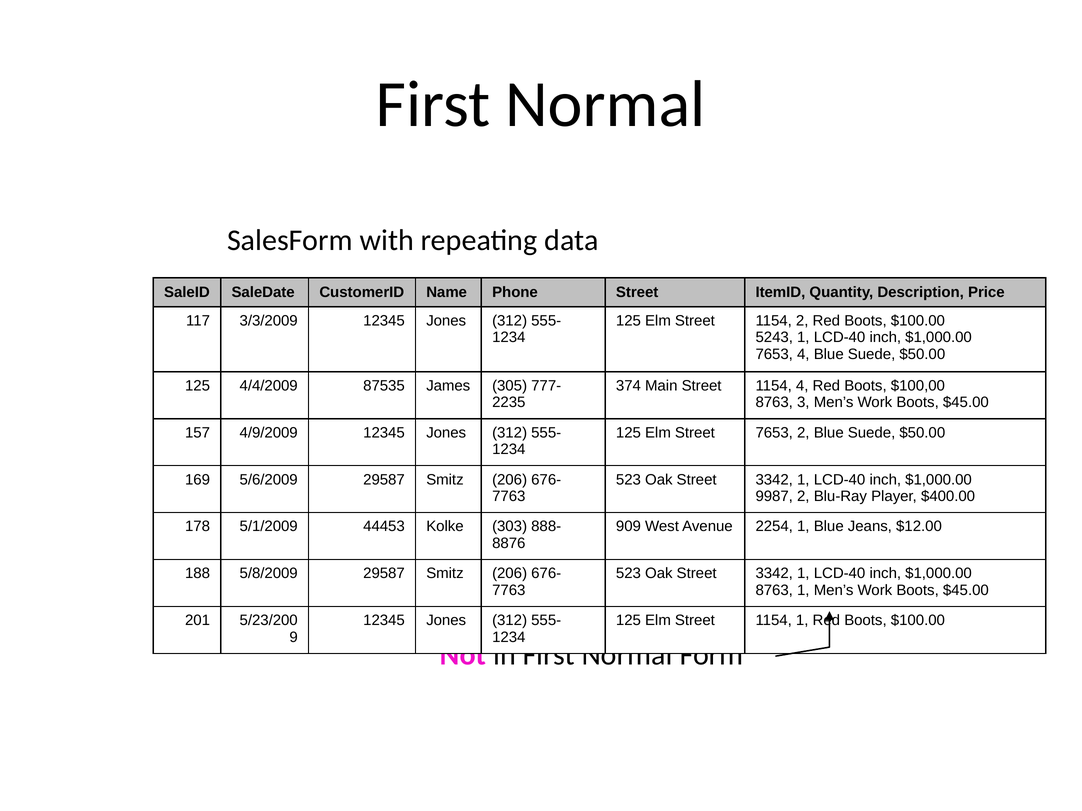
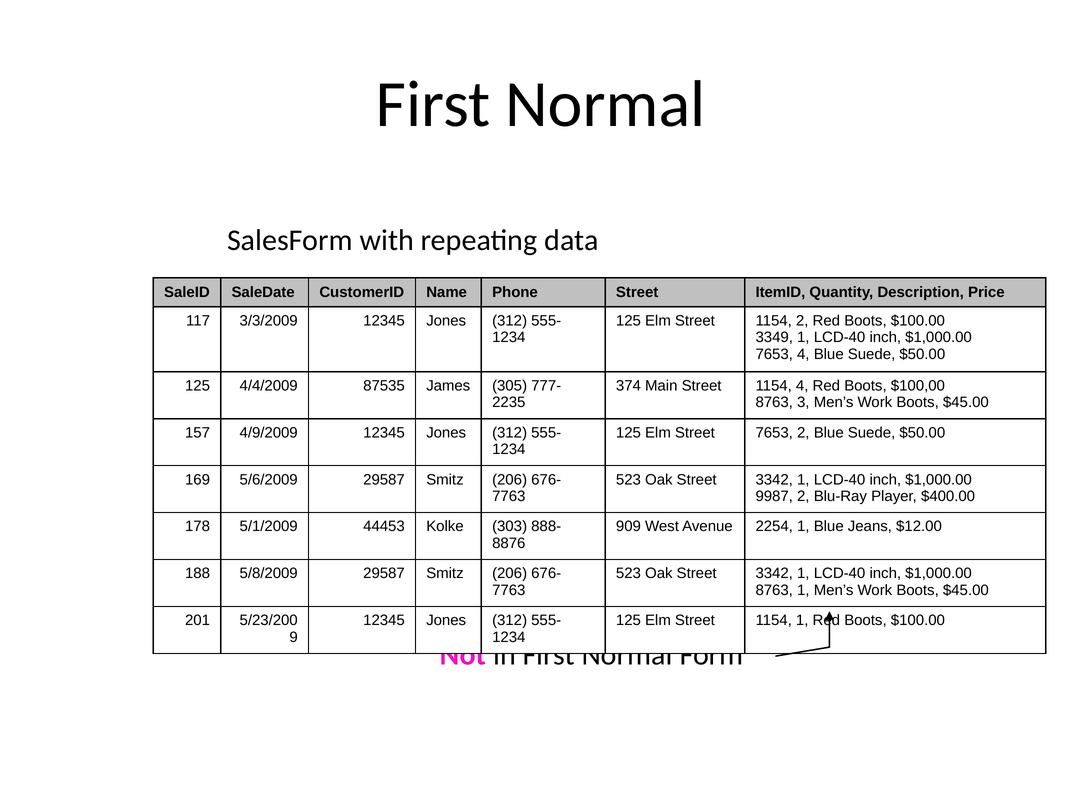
5243: 5243 -> 3349
